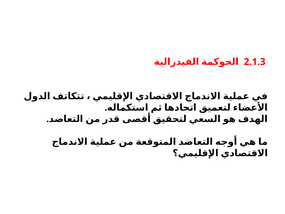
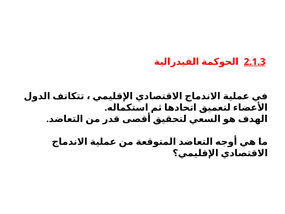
2.1.3 underline: none -> present
